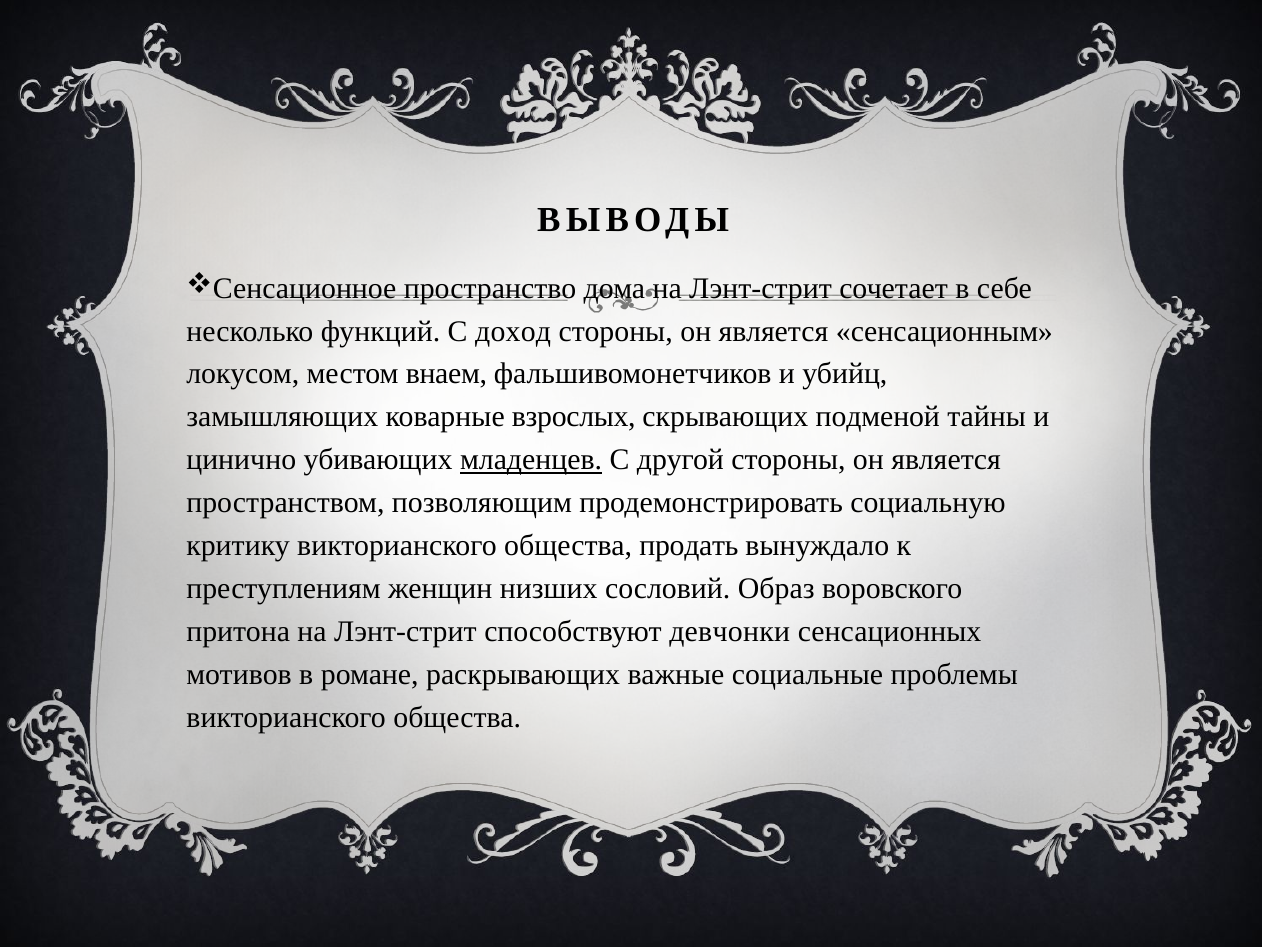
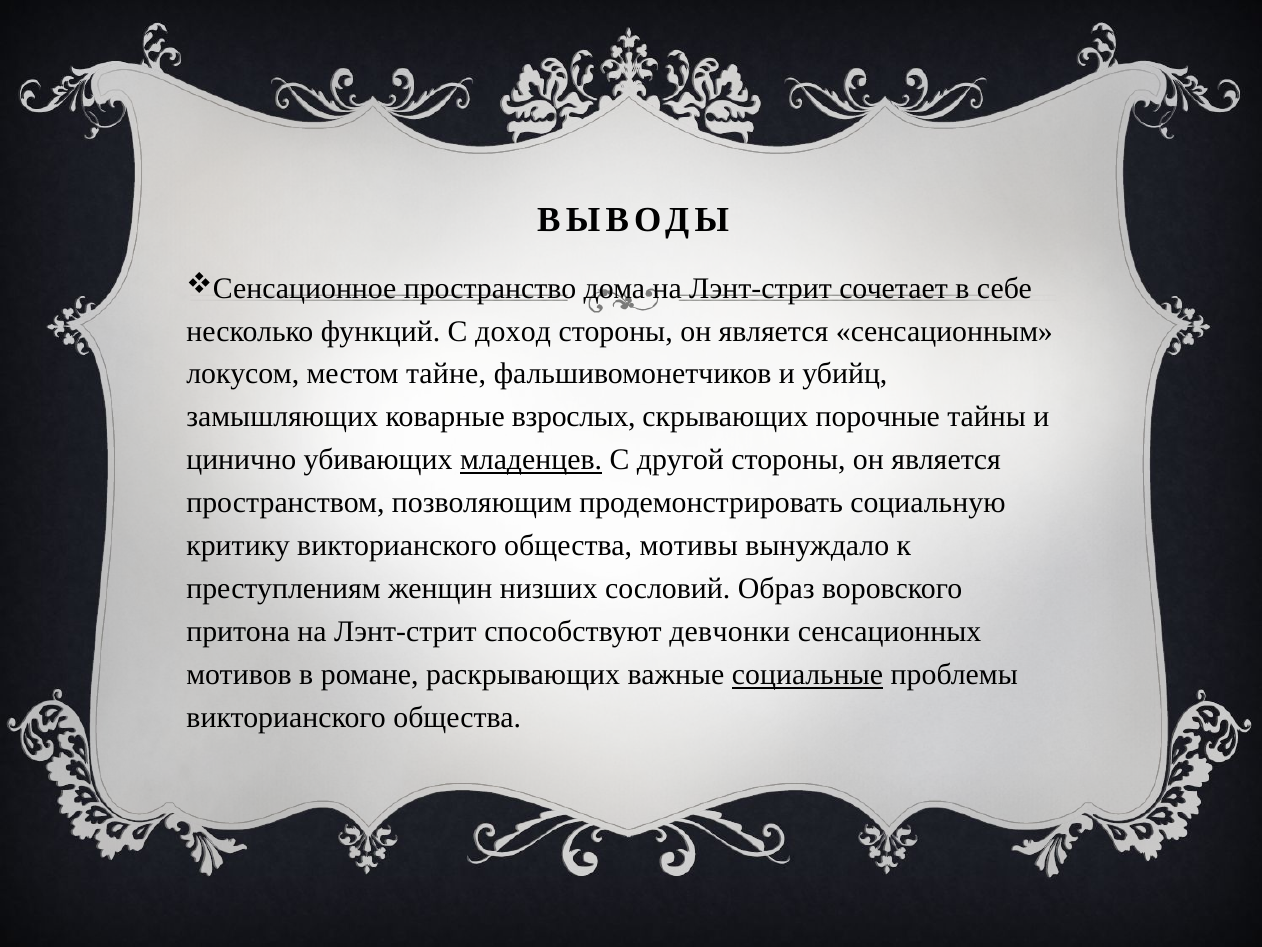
внаем: внаем -> тайне
подменой: подменой -> порочные
продать: продать -> мотивы
социальные underline: none -> present
